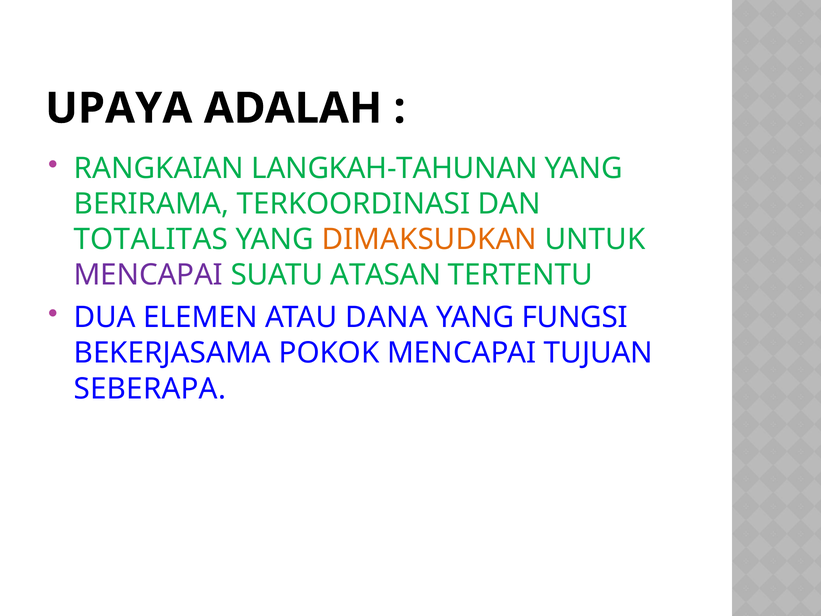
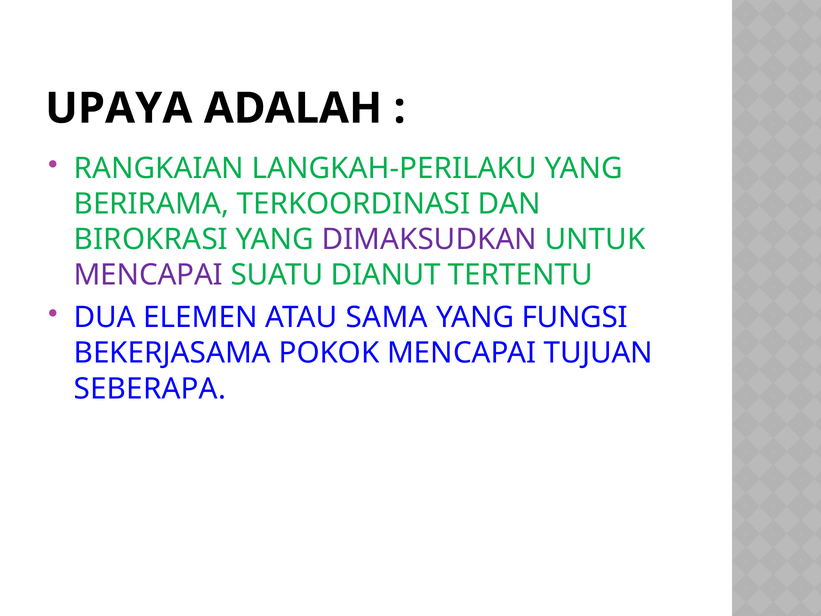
LANGKAH-TAHUNAN: LANGKAH-TAHUNAN -> LANGKAH-PERILAKU
TOTALITAS: TOTALITAS -> BIROKRASI
DIMAKSUDKAN colour: orange -> purple
ATASAN: ATASAN -> DIANUT
DANA: DANA -> SAMA
